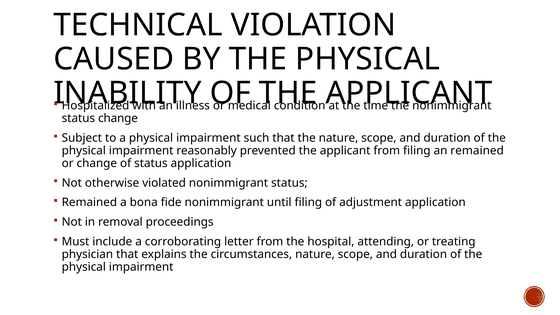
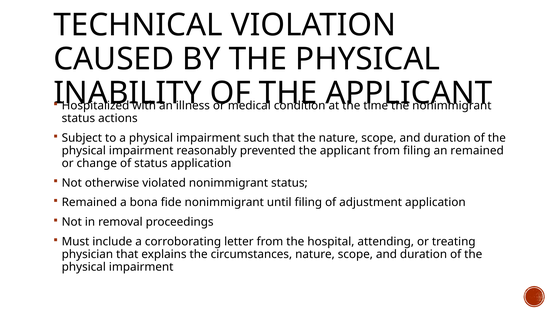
status change: change -> actions
